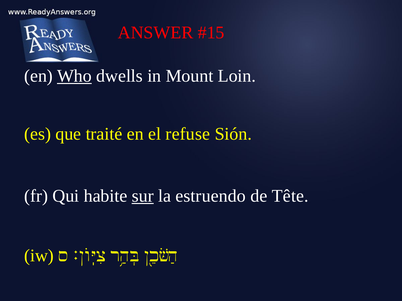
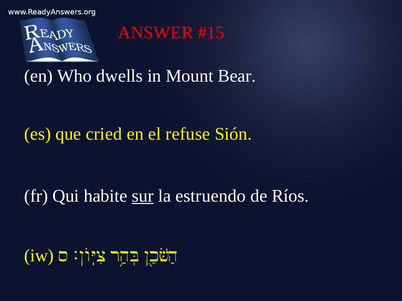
Who underline: present -> none
Loin: Loin -> Bear
traité: traité -> cried
Tête: Tête -> Ríos
